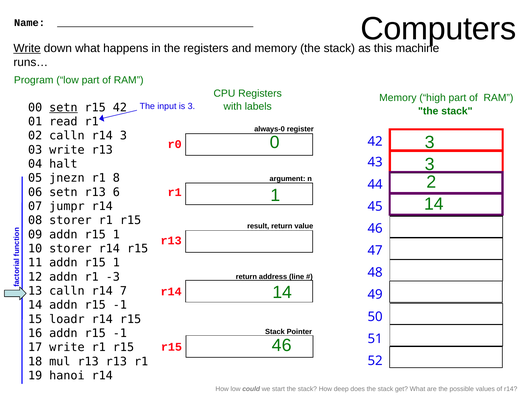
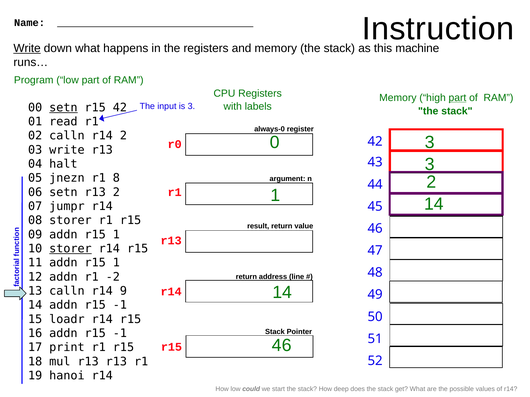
Computers: Computers -> Instruction
part at (457, 98) underline: none -> present
r14 3: 3 -> 2
r13 6: 6 -> 2
storer at (70, 249) underline: none -> present
-3: -3 -> -2
7: 7 -> 9
17 write: write -> print
